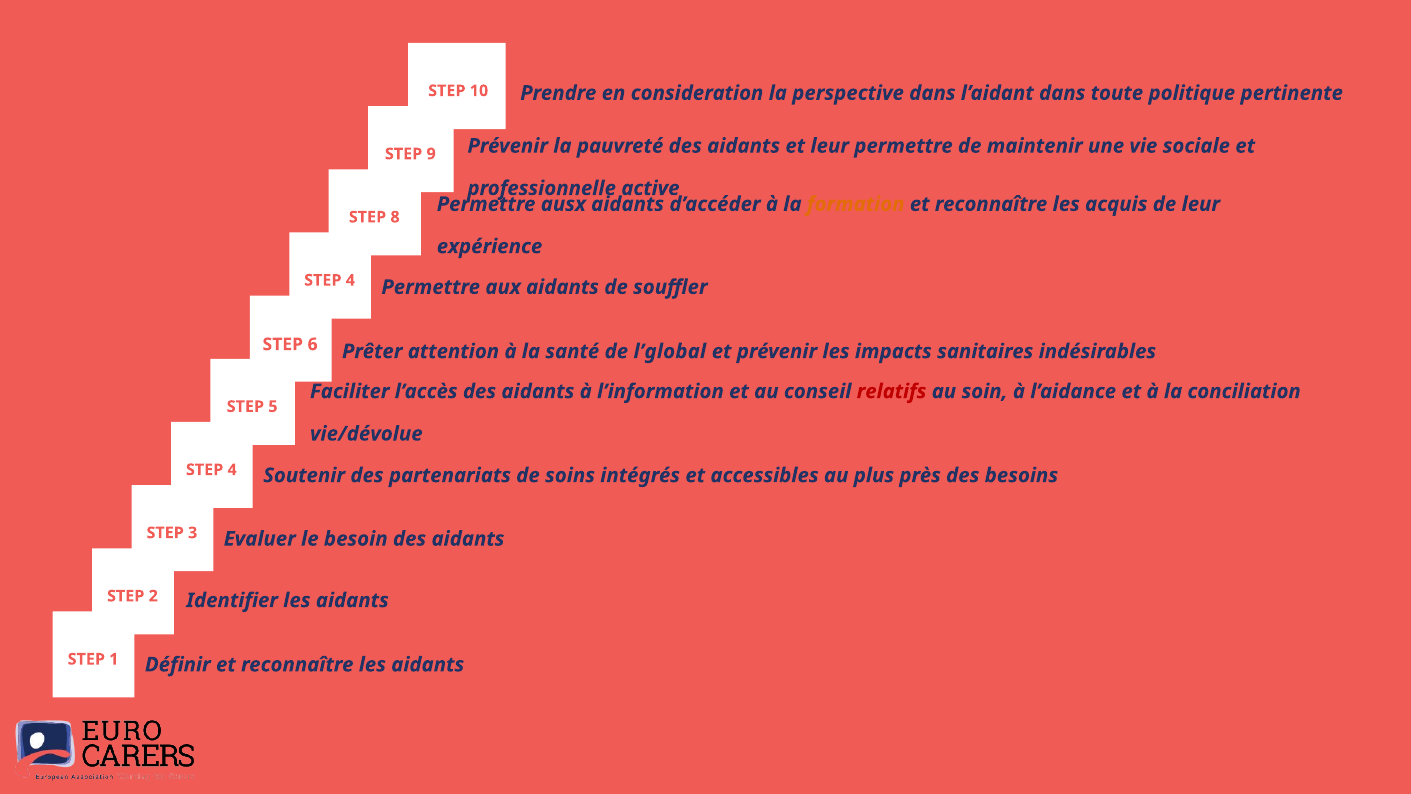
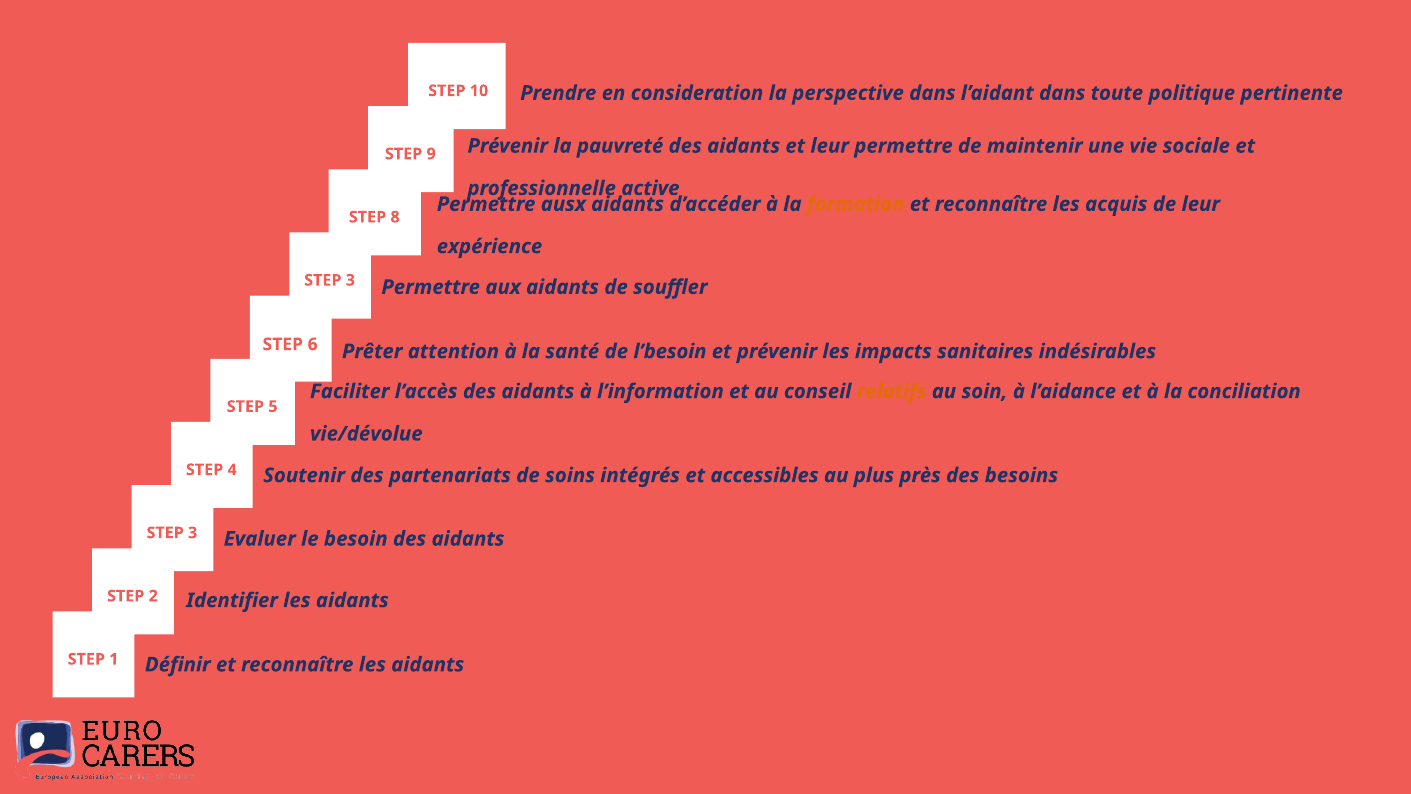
4 at (350, 280): 4 -> 3
l’global: l’global -> l’besoin
relatifs colour: red -> orange
